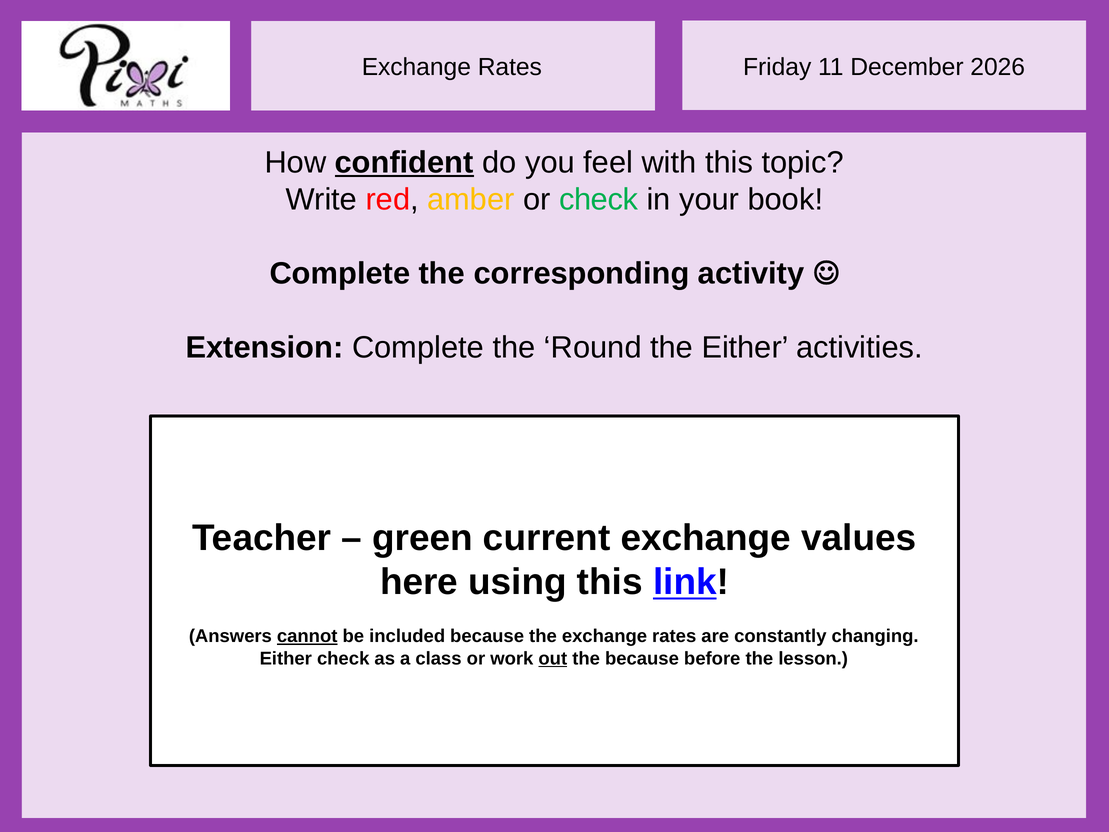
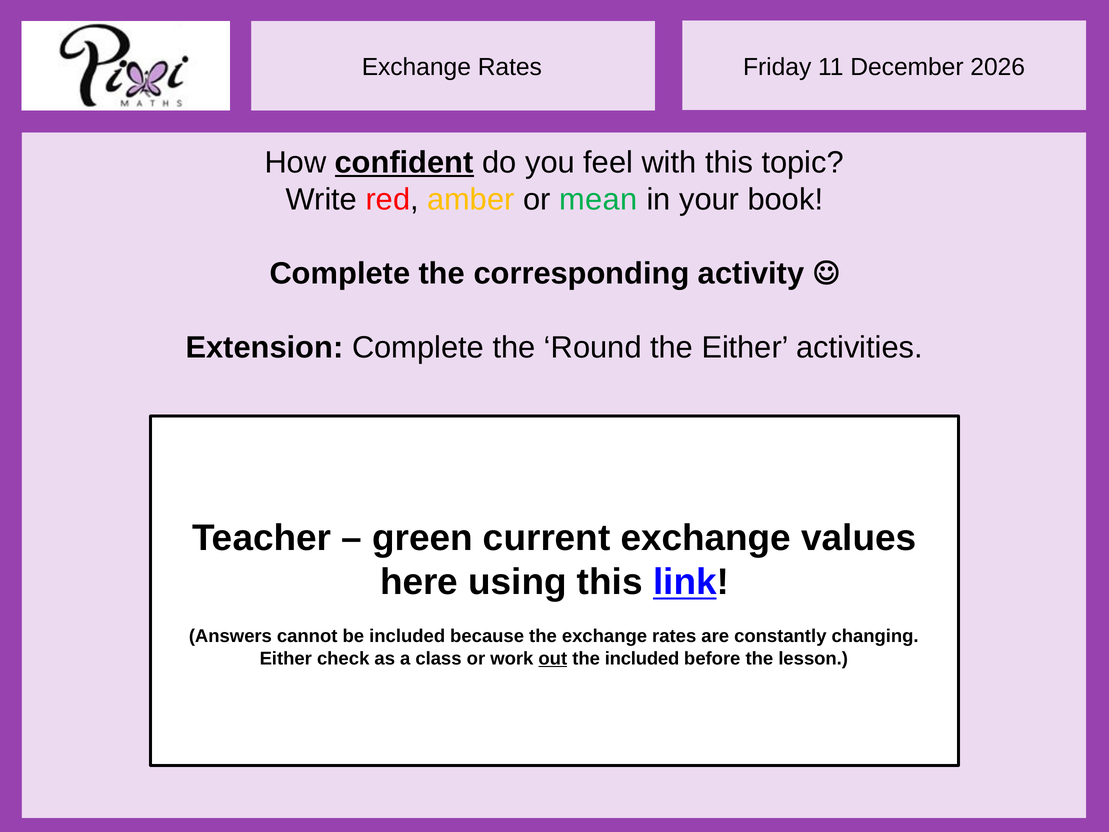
or check: check -> mean
cannot underline: present -> none
the because: because -> included
